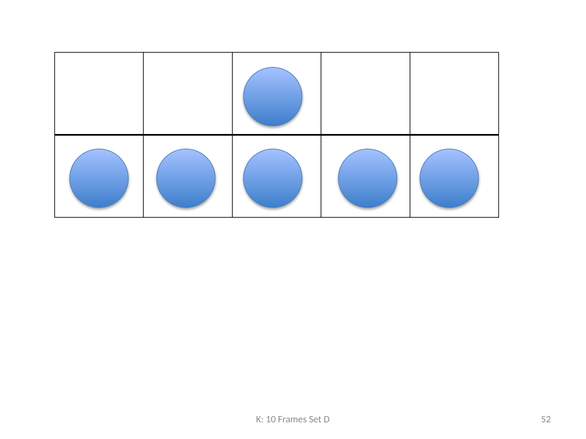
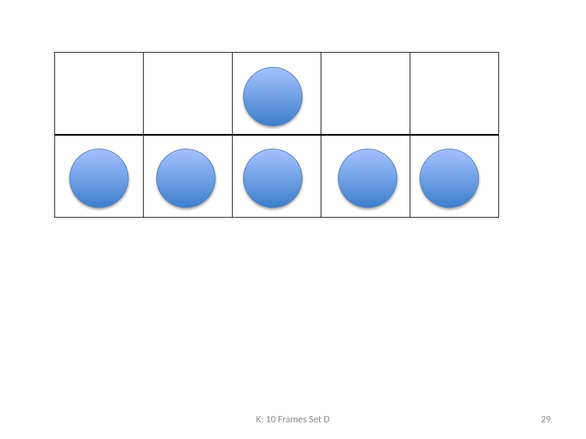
52: 52 -> 29
